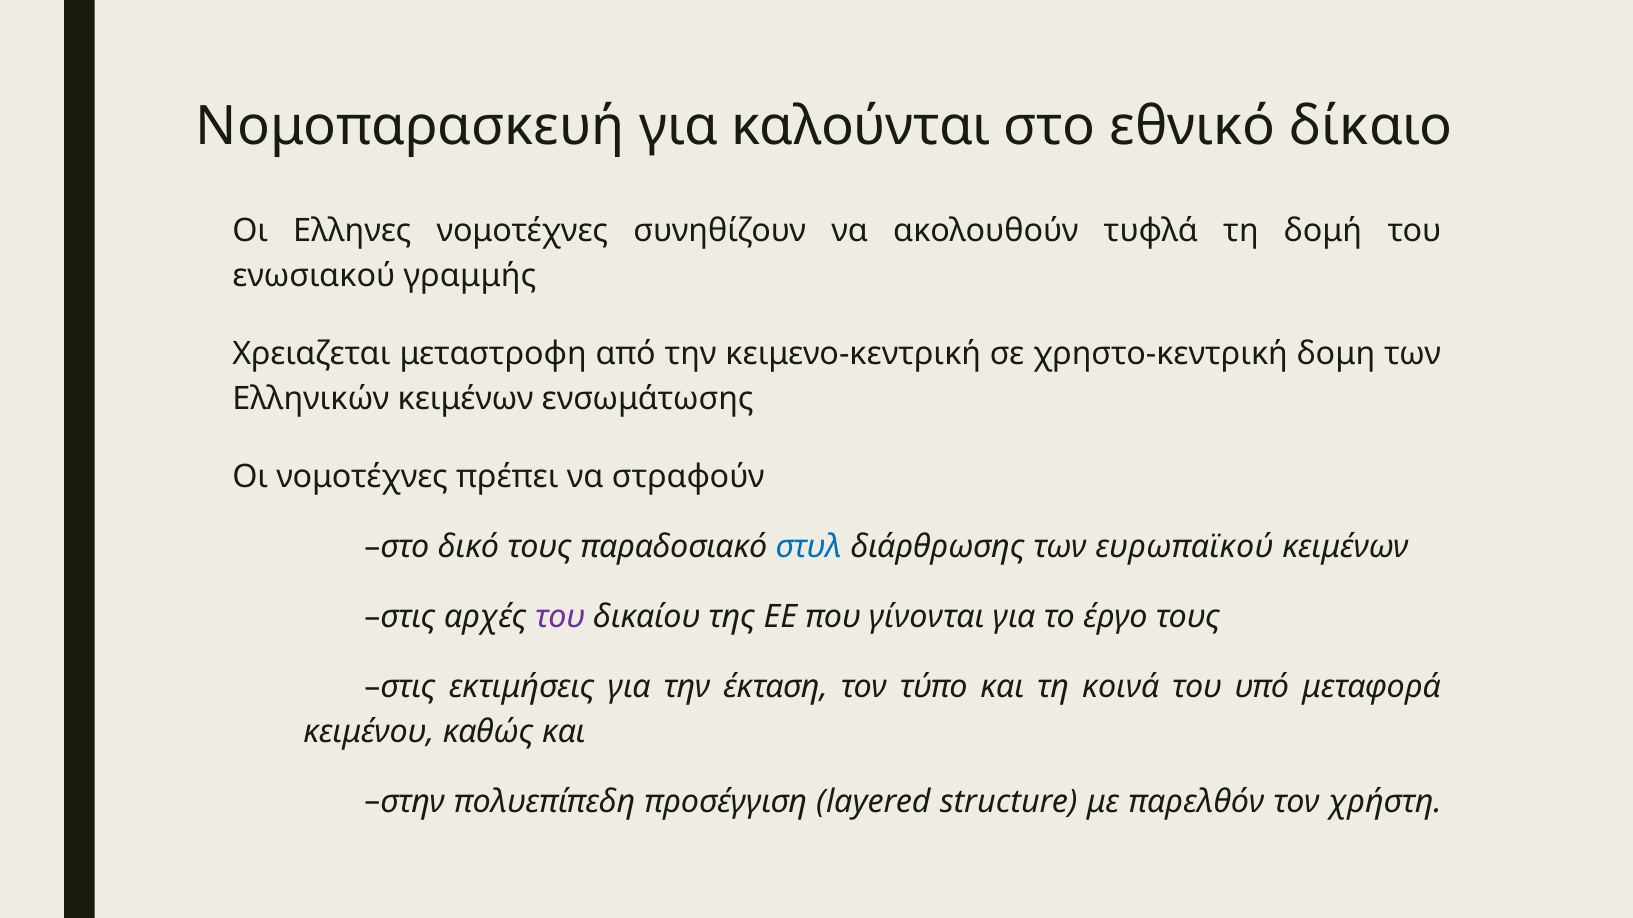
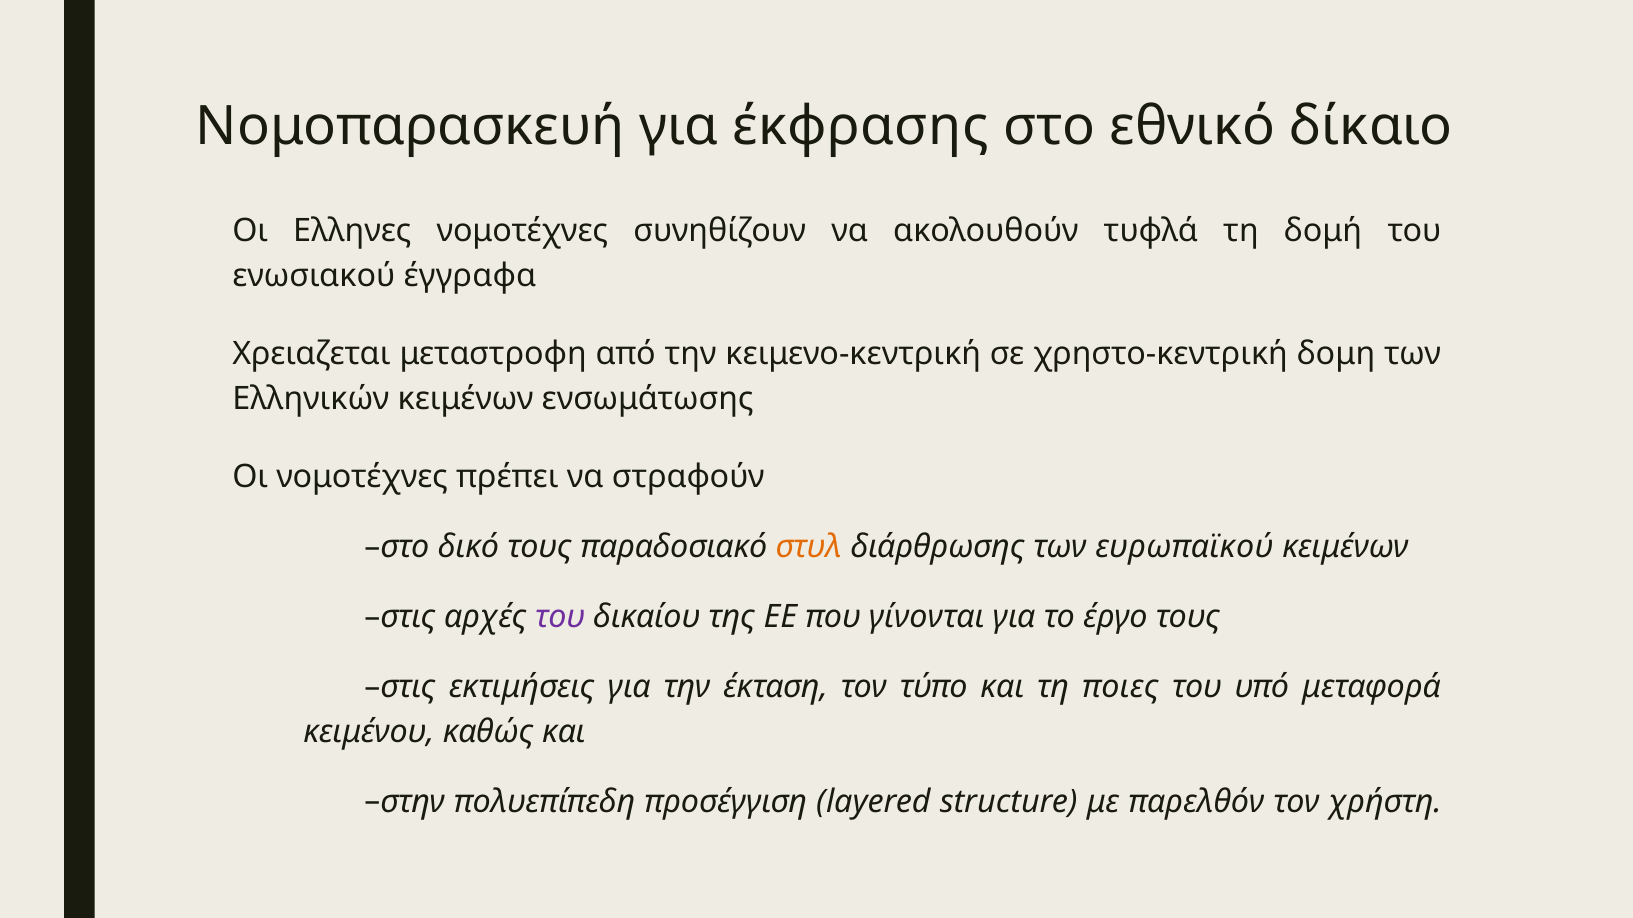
καλούνται: καλούνται -> έκφρασης
γραμμής: γραμμής -> έγγραφα
στυλ colour: blue -> orange
κοινά: κοινά -> ποιες
